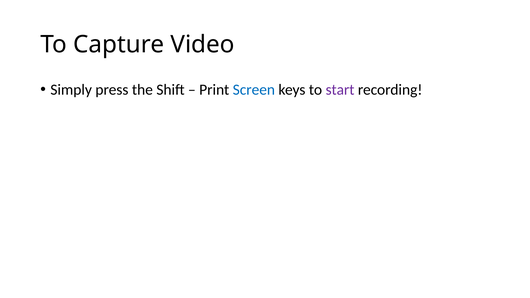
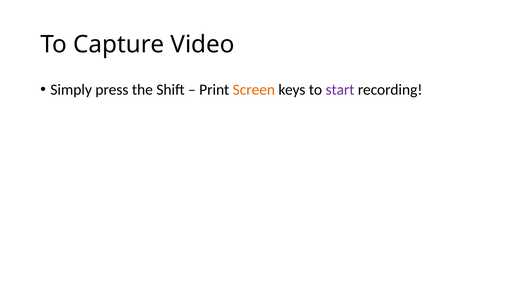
Screen colour: blue -> orange
